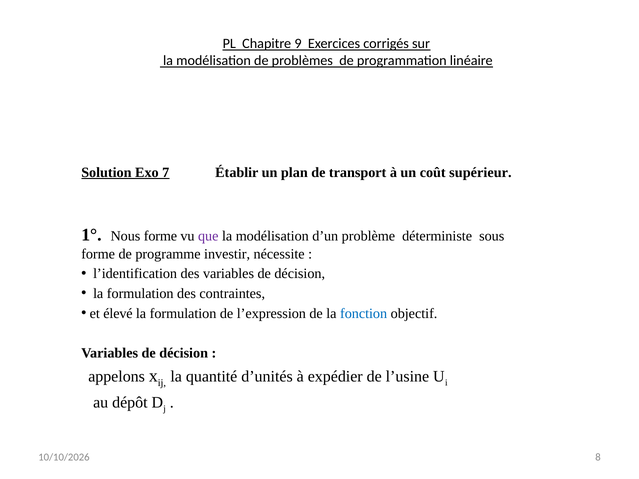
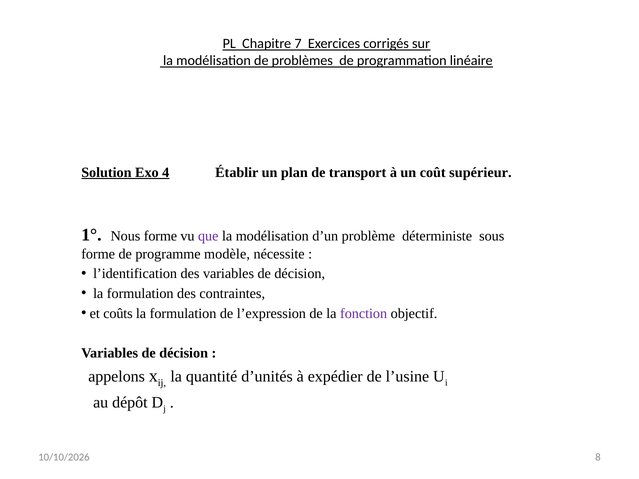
9: 9 -> 7
7: 7 -> 4
investir: investir -> modèle
élevé: élevé -> coûts
fonction colour: blue -> purple
